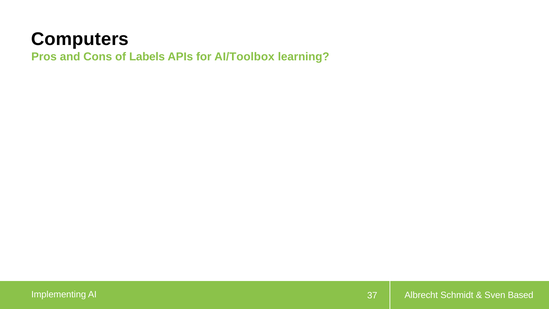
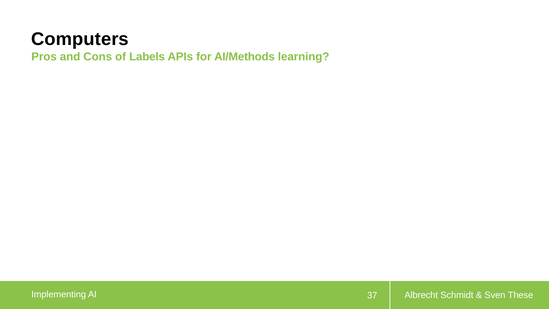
AI/Toolbox: AI/Toolbox -> AI/Methods
Based: Based -> These
